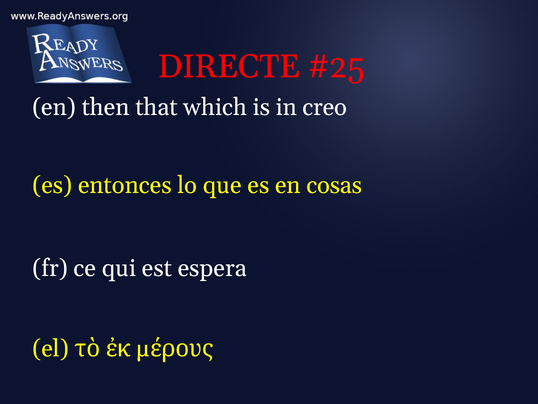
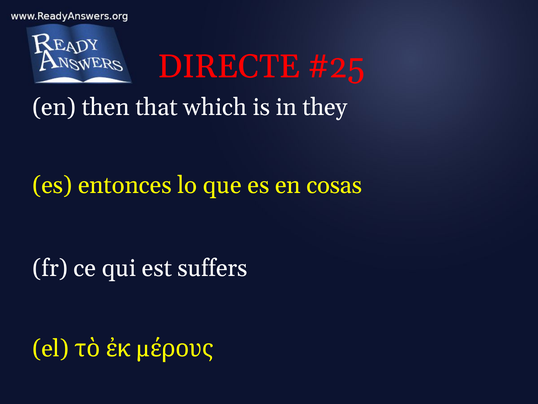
creo: creo -> they
espera: espera -> suffers
